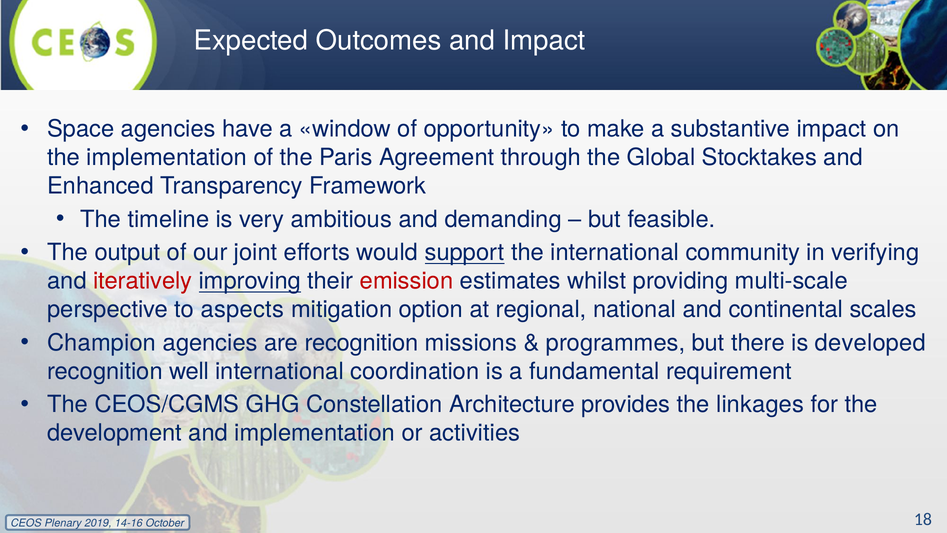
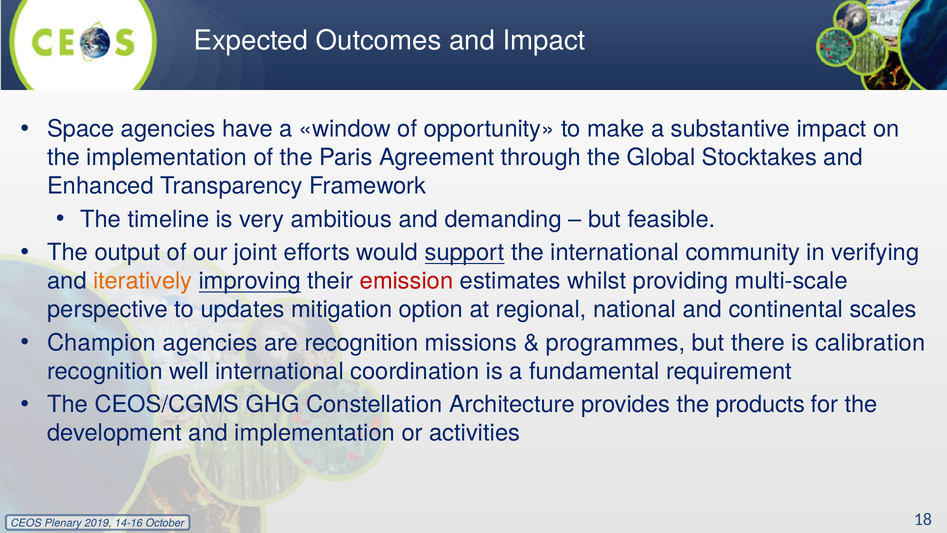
iteratively colour: red -> orange
aspects: aspects -> updates
developed: developed -> calibration
linkages: linkages -> products
